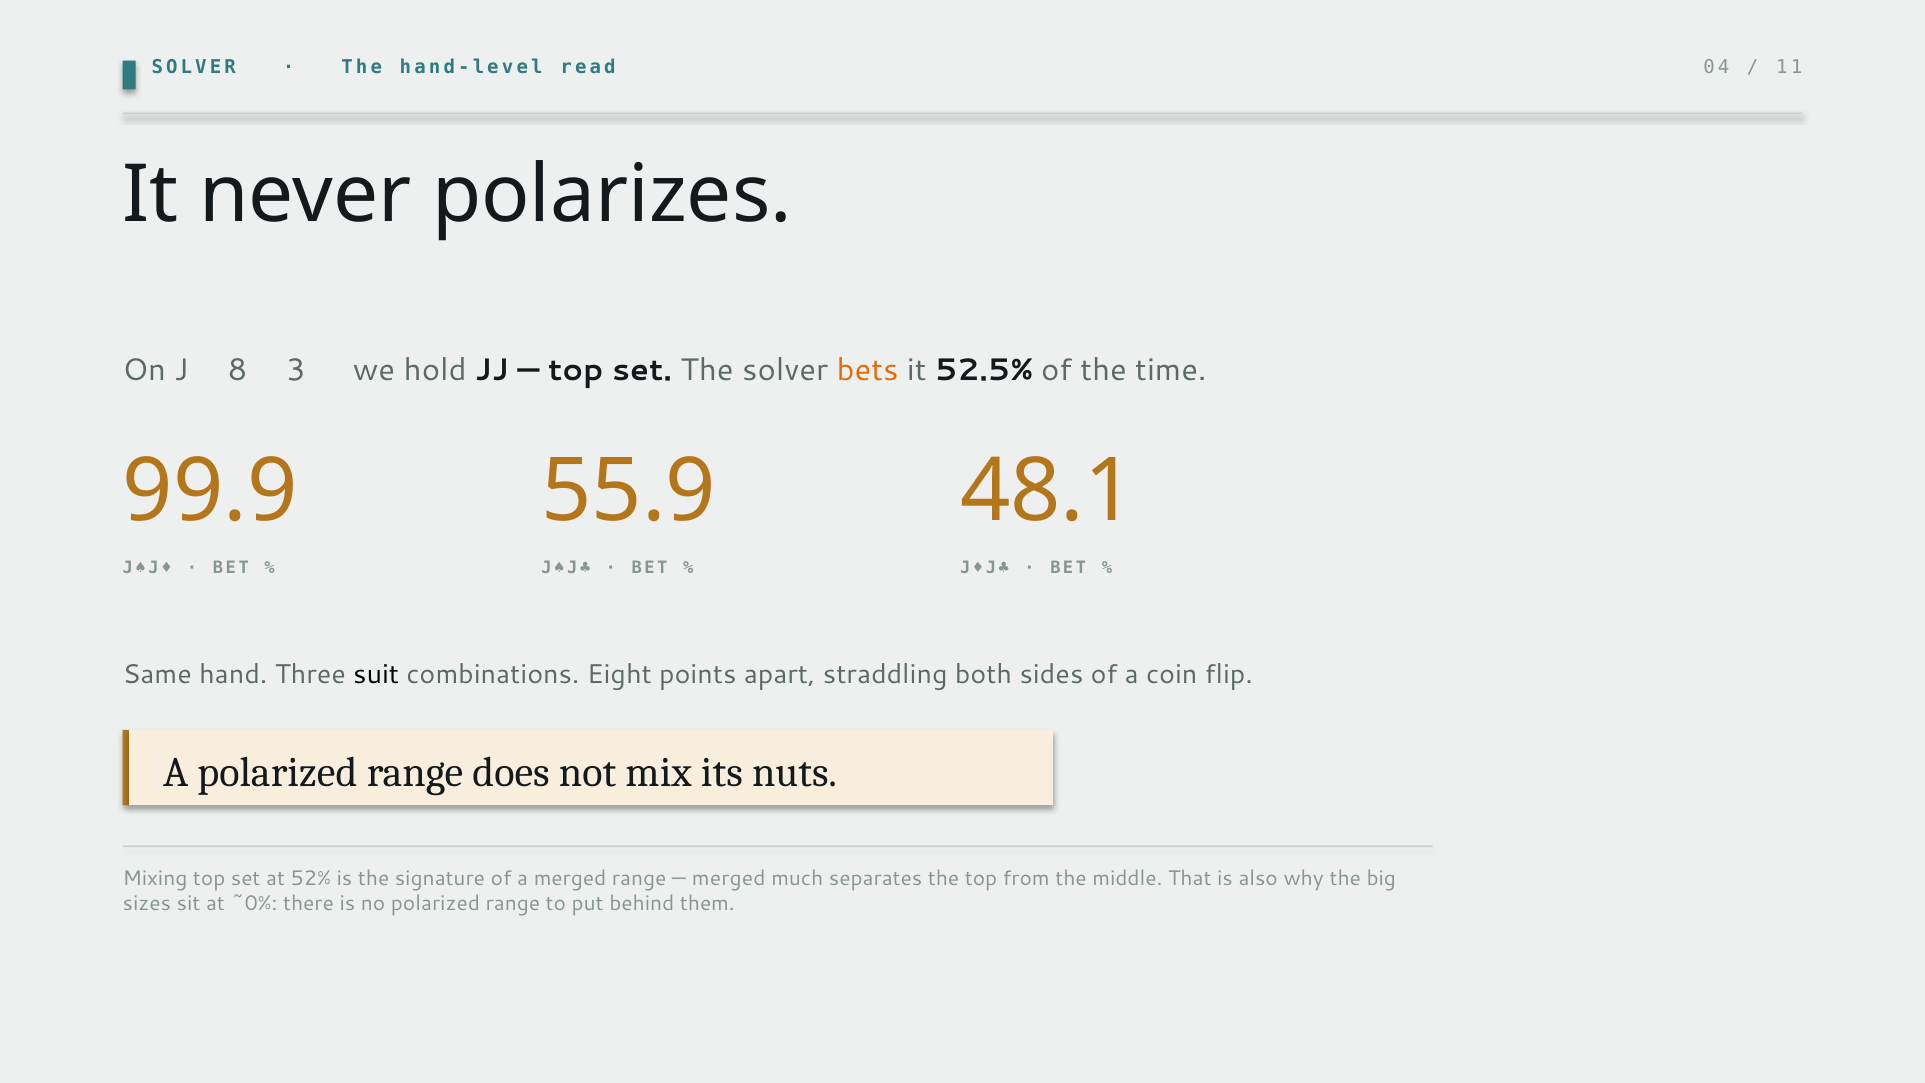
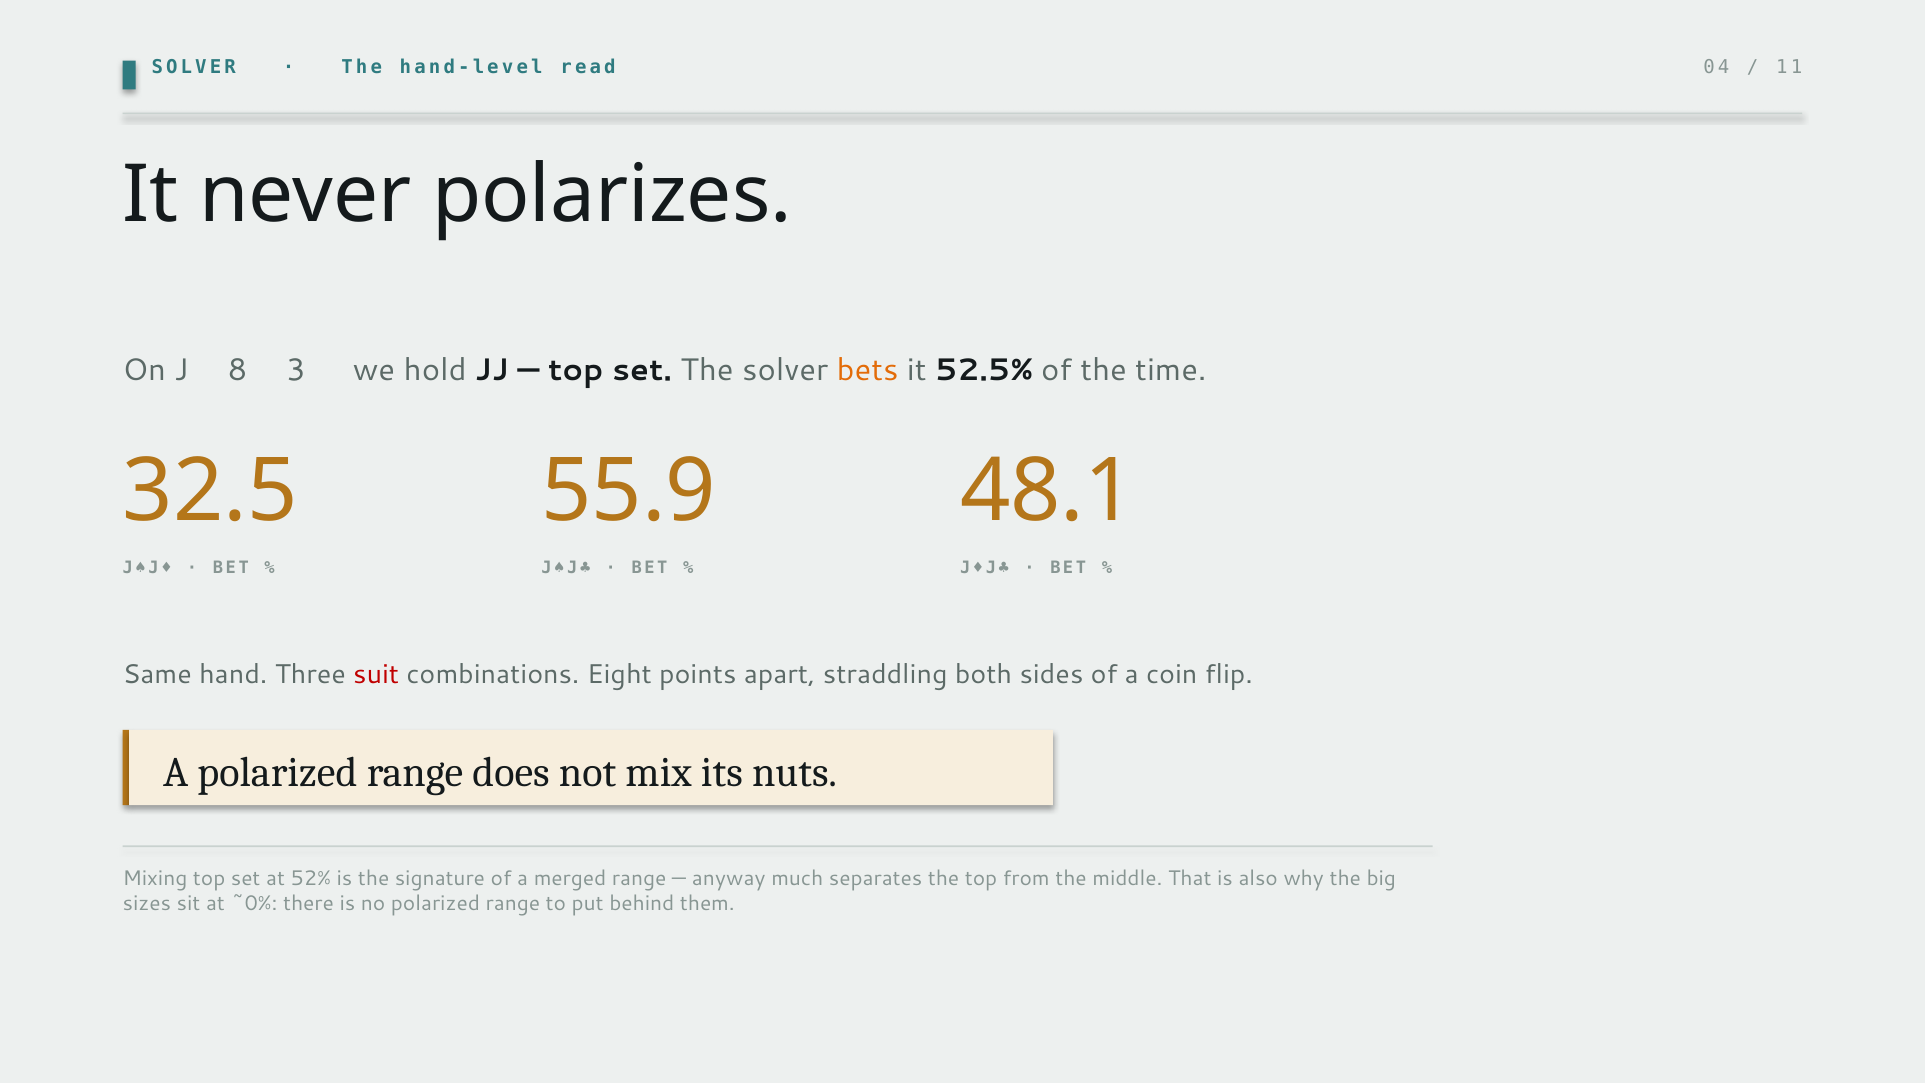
99.9: 99.9 -> 32.5
suit colour: black -> red
merged at (729, 878): merged -> anyway
